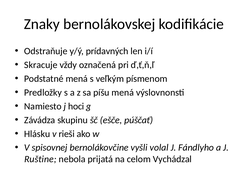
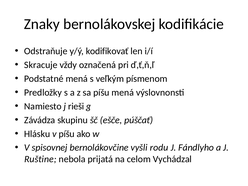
prídavných: prídavných -> kodifikovať
hoci: hoci -> rieši
v rieši: rieši -> píšu
volal: volal -> rodu
